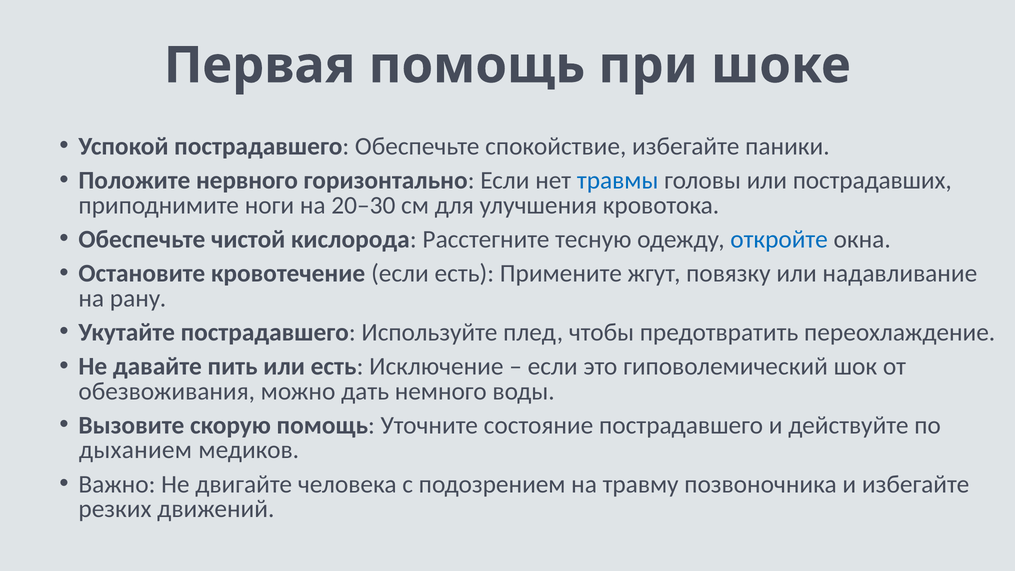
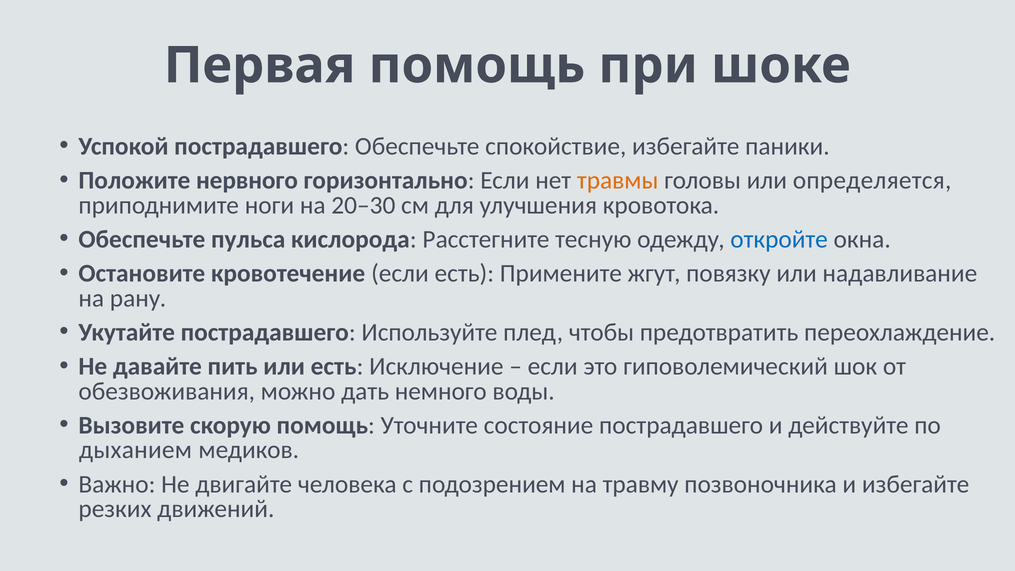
травмы colour: blue -> orange
пострадавших: пострадавших -> определяется
чистой: чистой -> пульса
